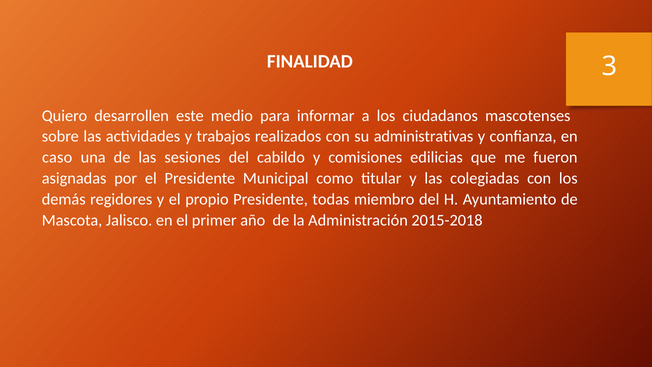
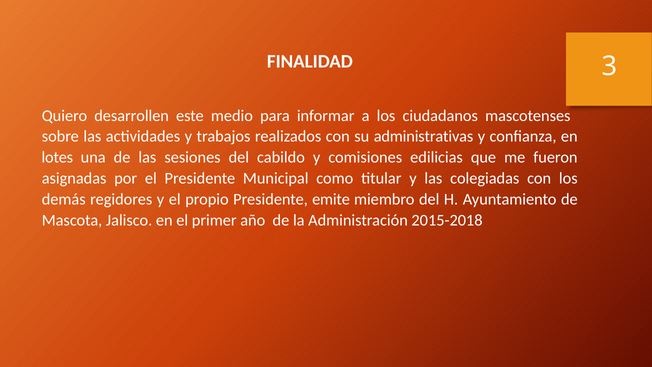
caso: caso -> lotes
todas: todas -> emite
